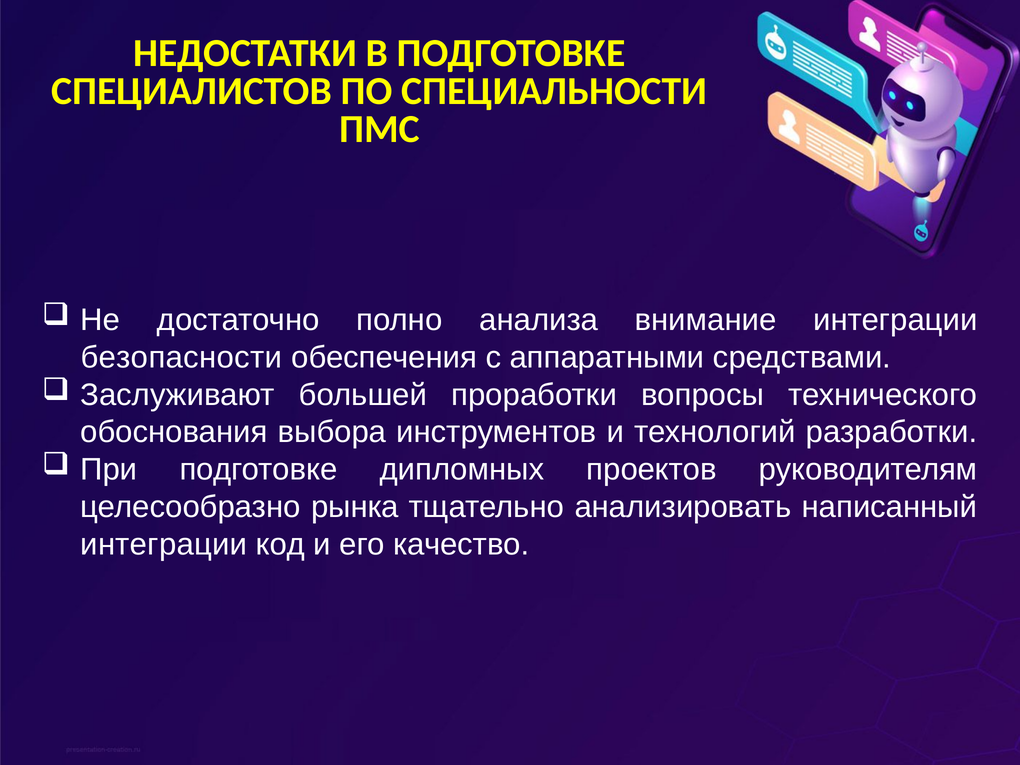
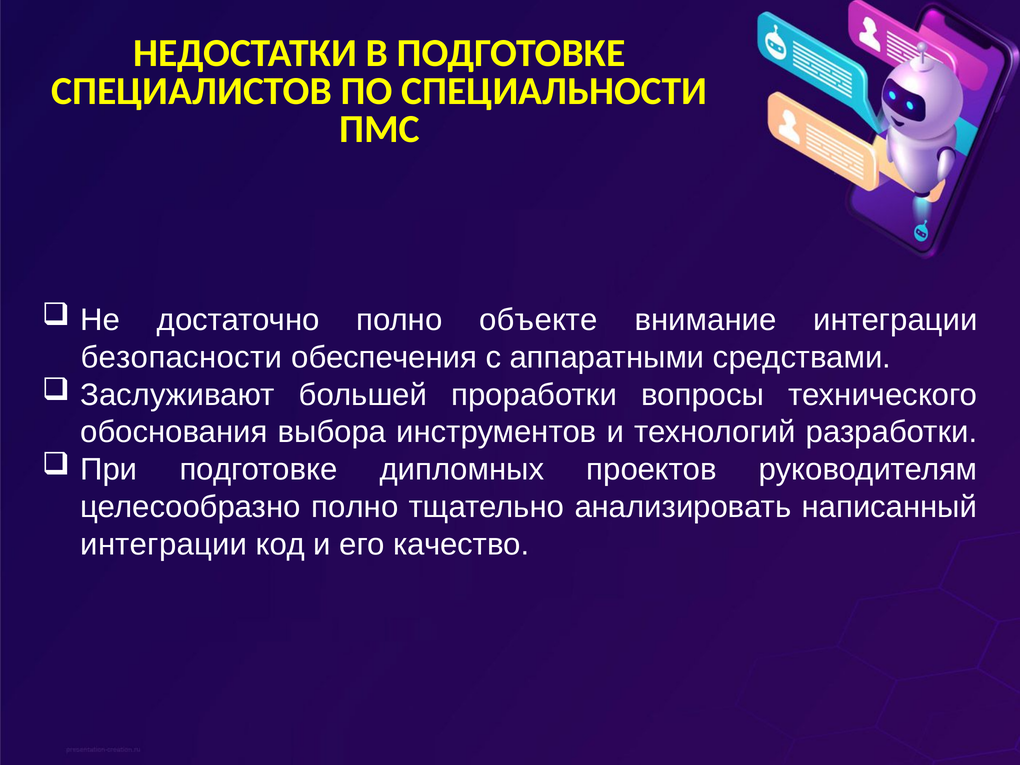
анализа: анализа -> объекте
целесообразно рынка: рынка -> полно
